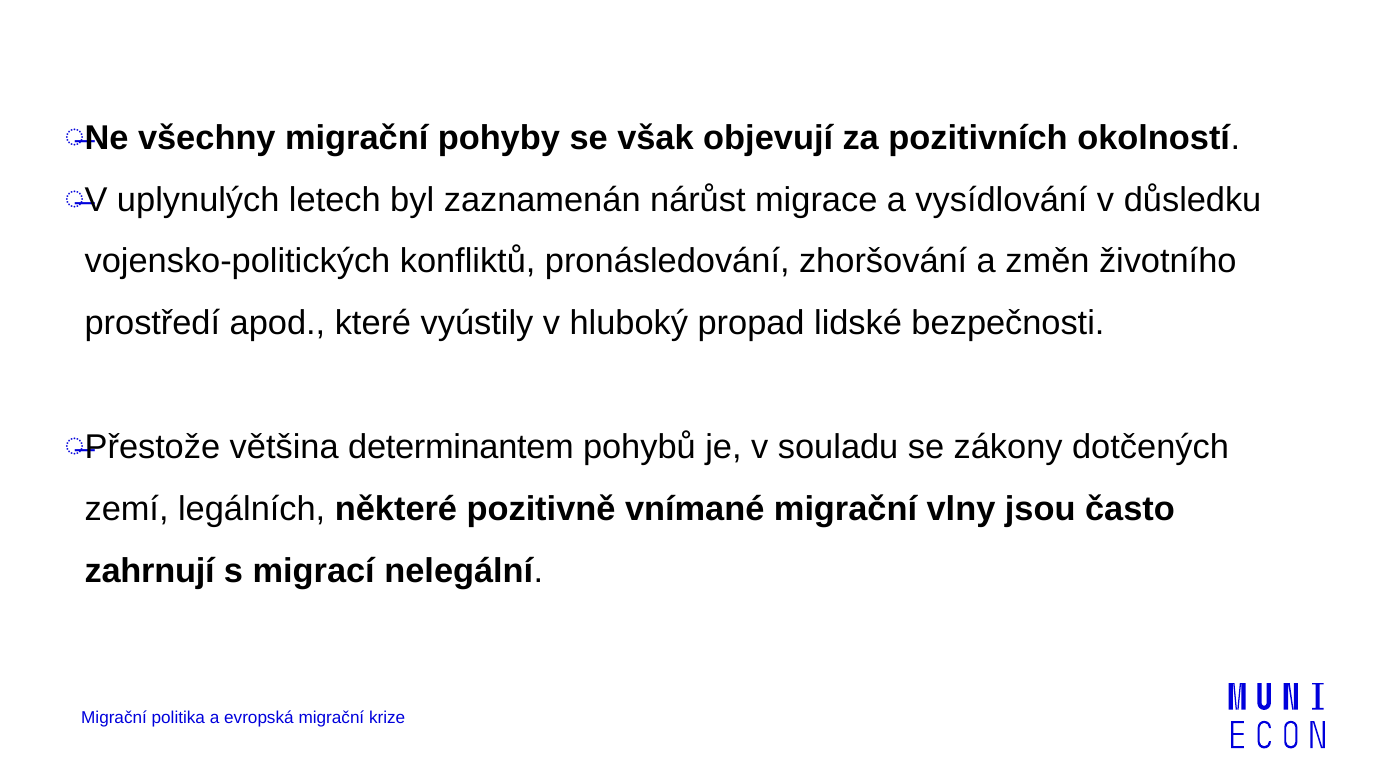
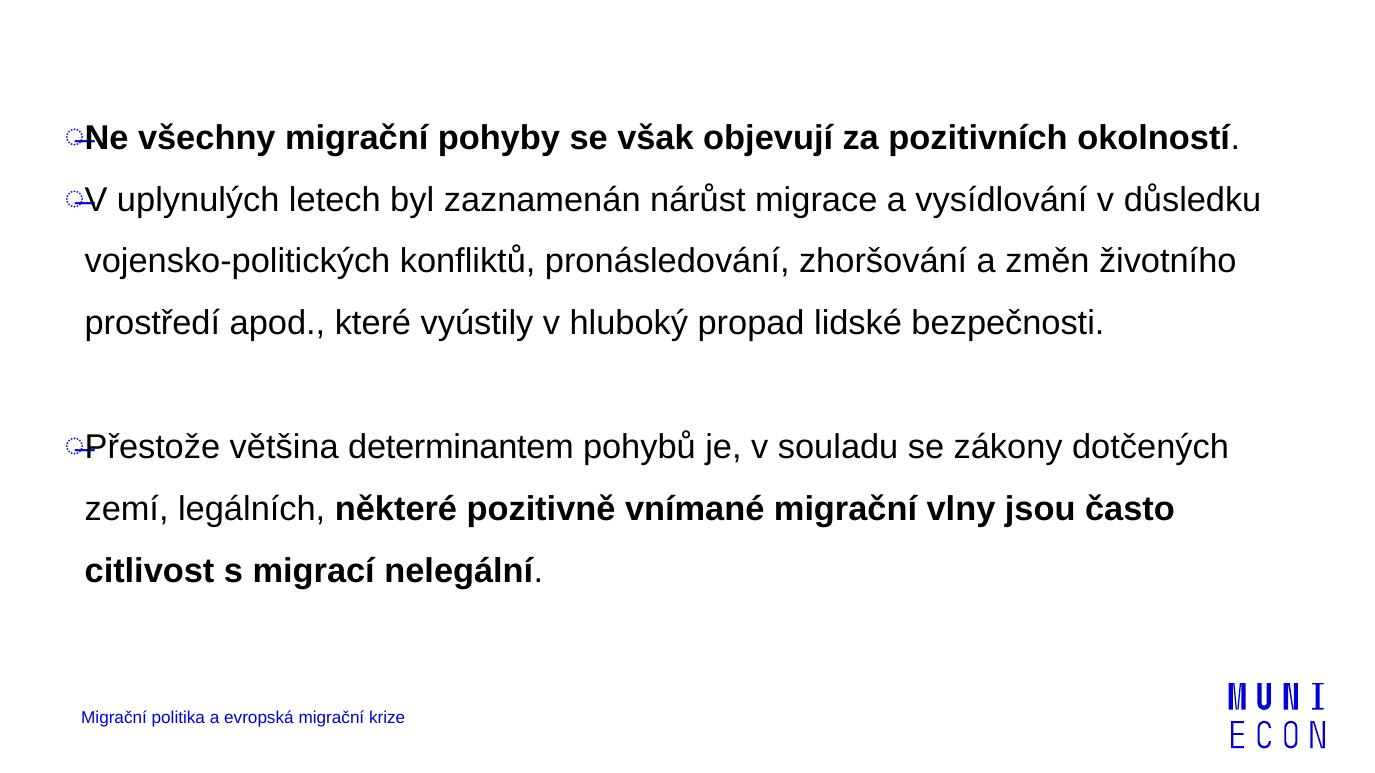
zahrnují: zahrnují -> citlivost
